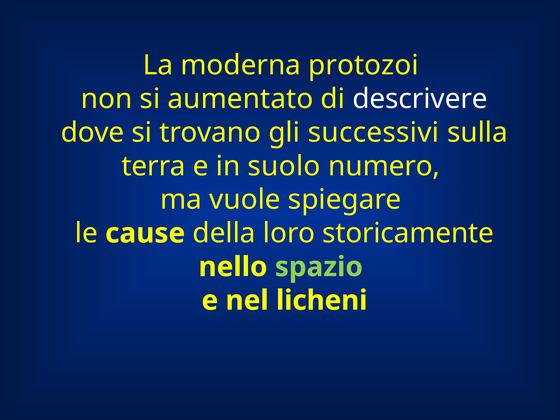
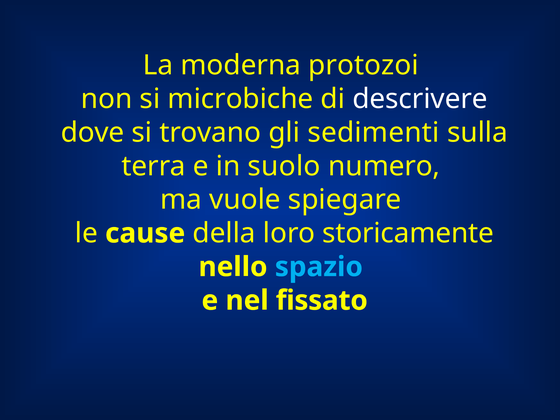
aumentato: aumentato -> microbiche
successivi: successivi -> sedimenti
spazio colour: light green -> light blue
licheni: licheni -> fissato
